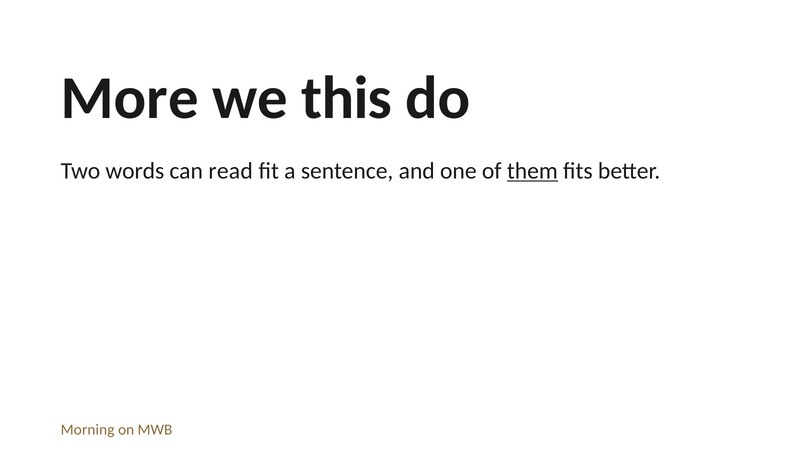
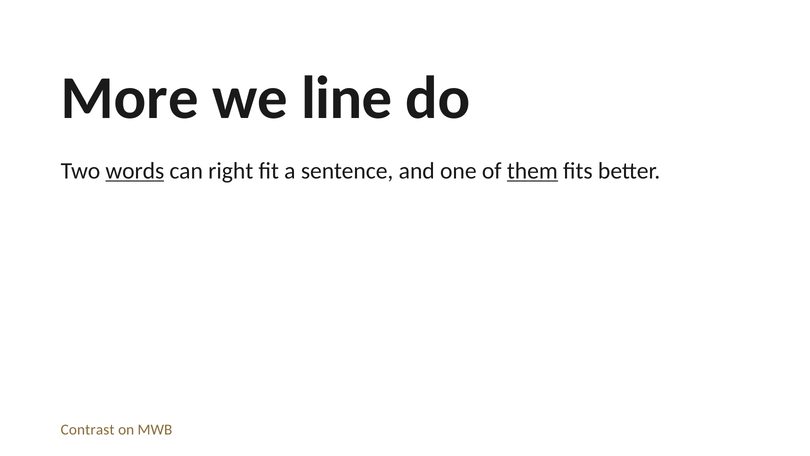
this: this -> line
words underline: none -> present
read: read -> right
Morning: Morning -> Contrast
